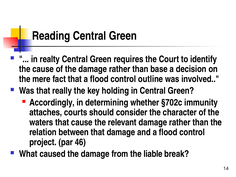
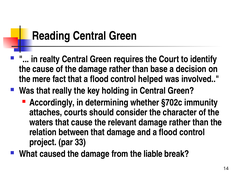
outline: outline -> helped
46: 46 -> 33
